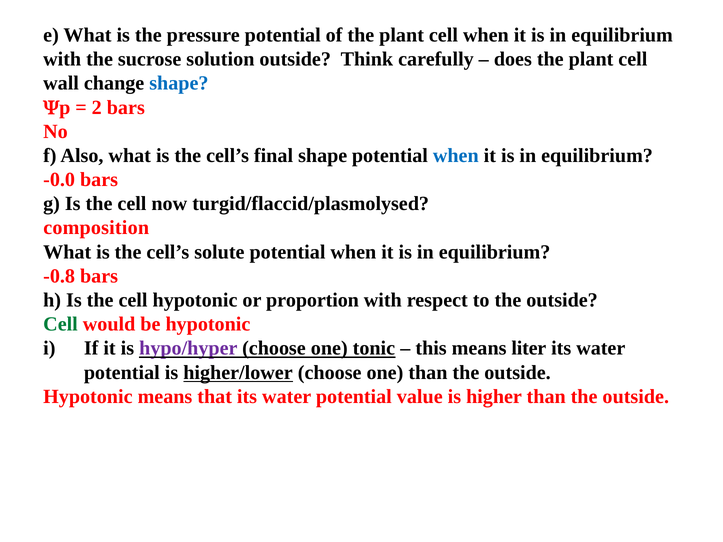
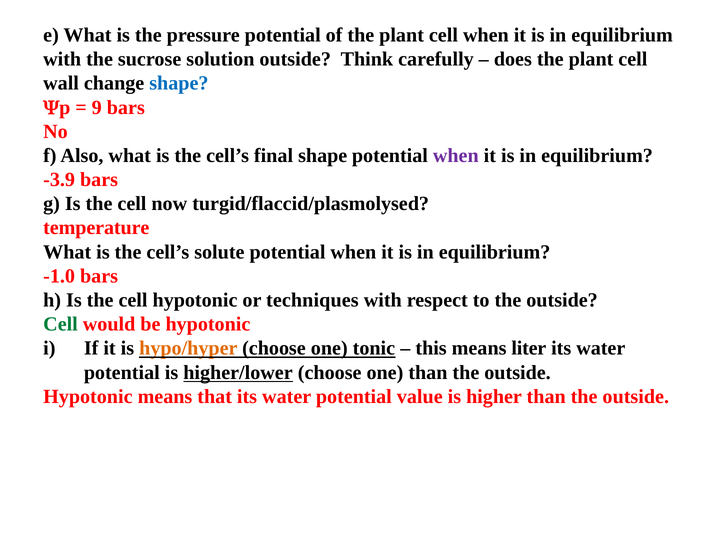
2: 2 -> 9
when at (456, 156) colour: blue -> purple
-0.0: -0.0 -> -3.9
composition: composition -> temperature
-0.8: -0.8 -> -1.0
proportion: proportion -> techniques
hypo/hyper colour: purple -> orange
